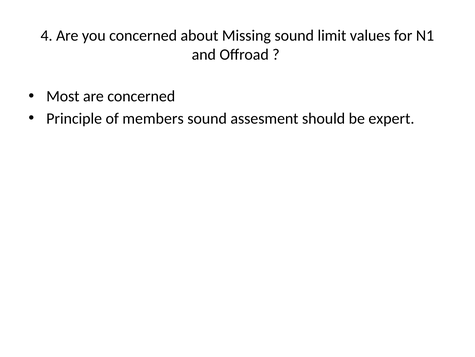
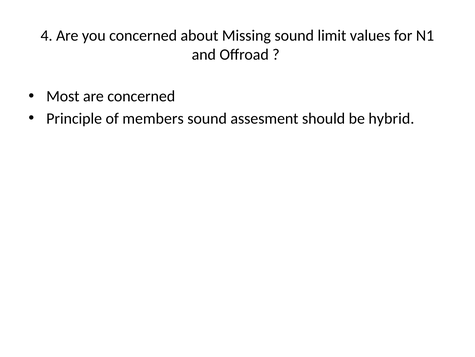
expert: expert -> hybrid
